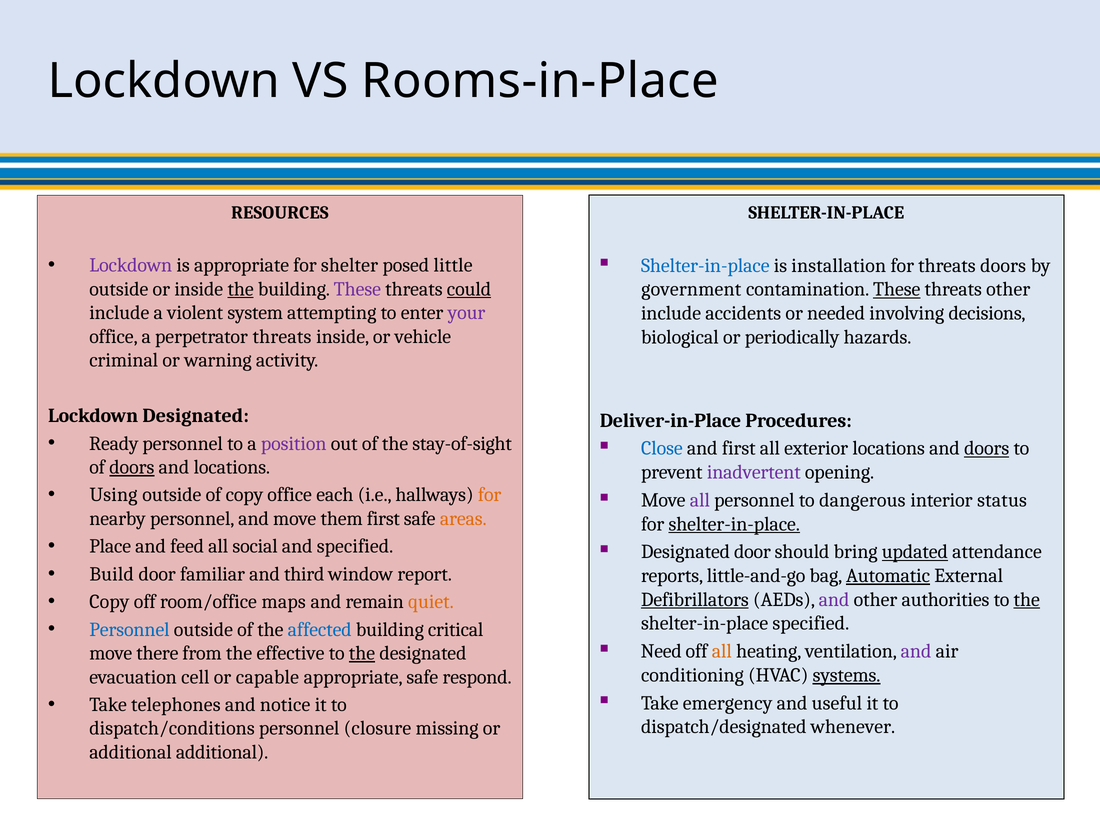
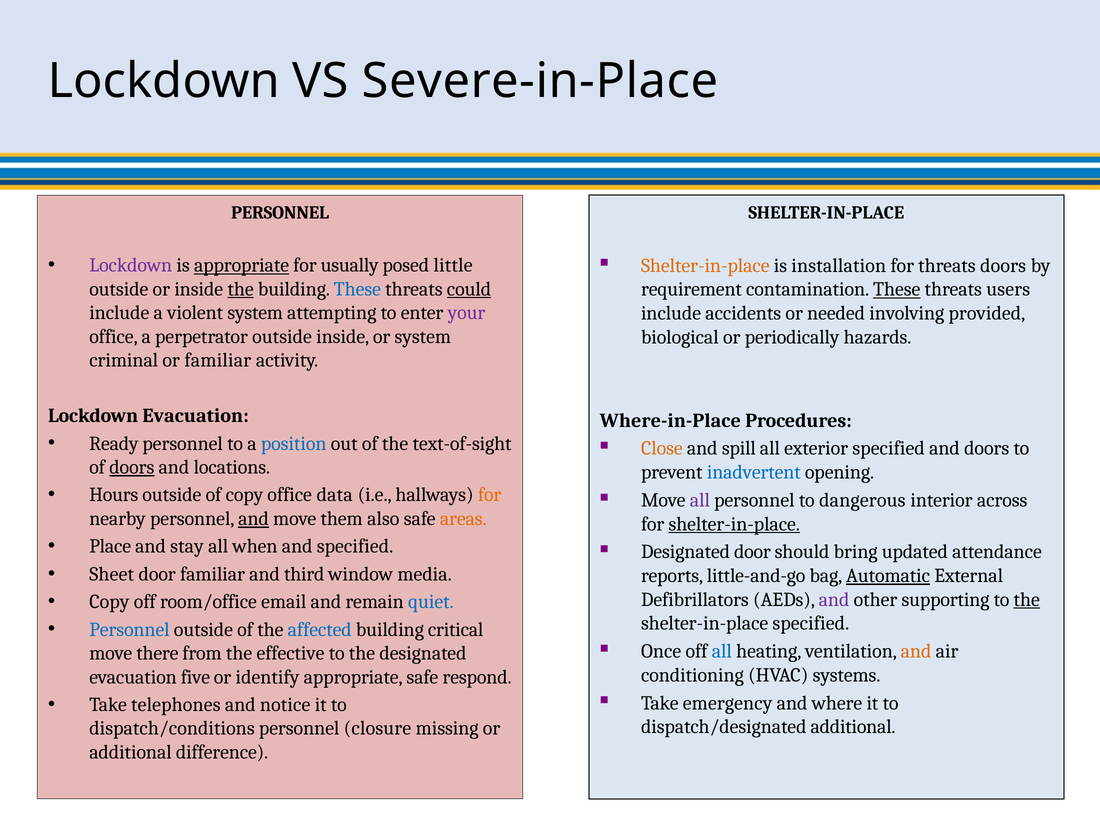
Rooms-in-Place: Rooms-in-Place -> Severe-in-Place
RESOURCES at (280, 213): RESOURCES -> PERSONNEL
appropriate at (242, 265) underline: none -> present
shelter: shelter -> usually
Shelter-in-place at (705, 265) colour: blue -> orange
These at (357, 289) colour: purple -> blue
government: government -> requirement
threats other: other -> users
decisions: decisions -> provided
perpetrator threats: threats -> outside
or vehicle: vehicle -> system
or warning: warning -> familiar
Lockdown Designated: Designated -> Evacuation
Deliver-in-Place: Deliver-in-Place -> Where-in-Place
position colour: purple -> blue
stay-of-sight: stay-of-sight -> text-of-sight
Close colour: blue -> orange
and first: first -> spill
exterior locations: locations -> specified
doors at (987, 448) underline: present -> none
inadvertent colour: purple -> blue
Using: Using -> Hours
each: each -> data
status: status -> across
and at (254, 519) underline: none -> present
them first: first -> also
feed: feed -> stay
social: social -> when
updated underline: present -> none
Build: Build -> Sheet
report: report -> media
Defibrillators underline: present -> none
authorities: authorities -> supporting
maps: maps -> email
quiet colour: orange -> blue
Need: Need -> Once
all at (722, 651) colour: orange -> blue
and at (916, 651) colour: purple -> orange
the at (362, 653) underline: present -> none
systems underline: present -> none
cell: cell -> five
capable: capable -> identify
useful: useful -> where
dispatch/designated whenever: whenever -> additional
additional additional: additional -> difference
